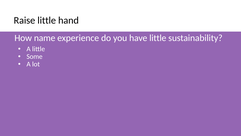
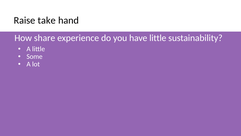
Raise little: little -> take
name: name -> share
